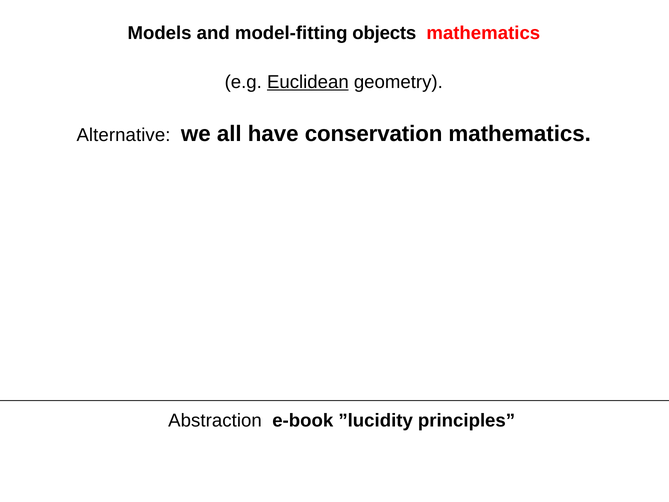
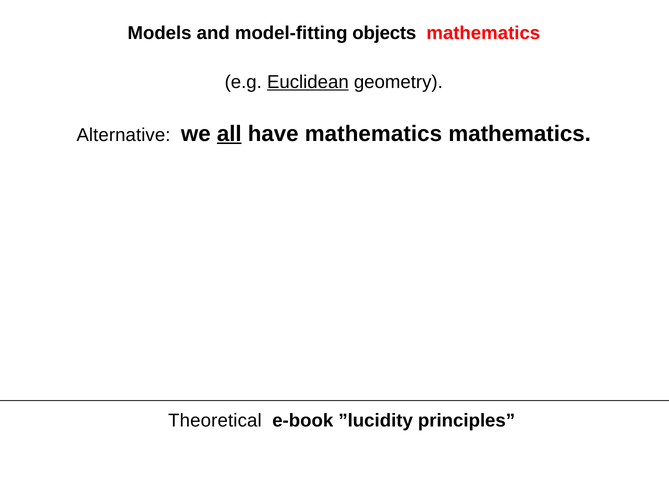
all underline: none -> present
have conservation: conservation -> mathematics
Abstraction: Abstraction -> Theoretical
